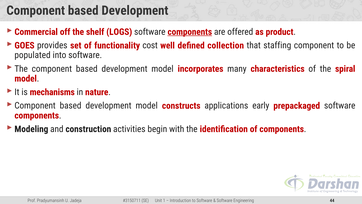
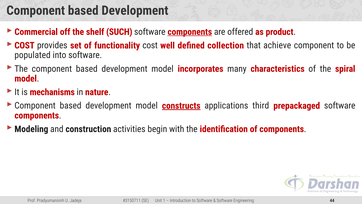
LOGS: LOGS -> SUCH
GOES at (24, 45): GOES -> COST
staffing: staffing -> achieve
constructs underline: none -> present
early: early -> third
